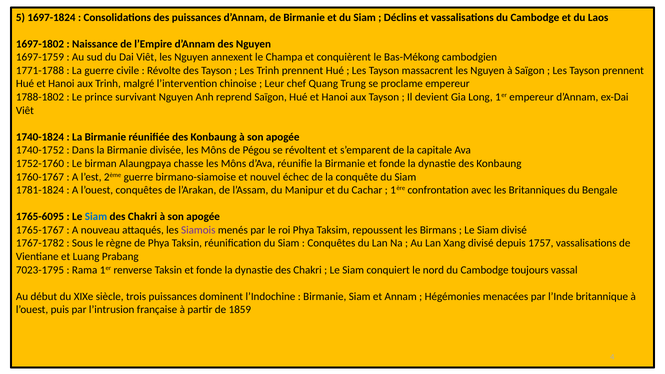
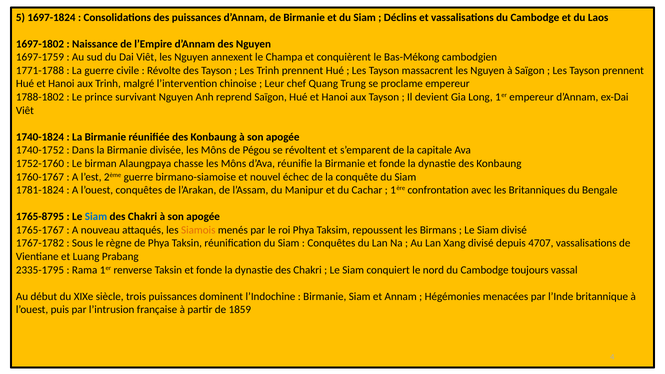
1765-6095: 1765-6095 -> 1765-8795
Siamois colour: purple -> orange
1757: 1757 -> 4707
7023-1795: 7023-1795 -> 2335-1795
